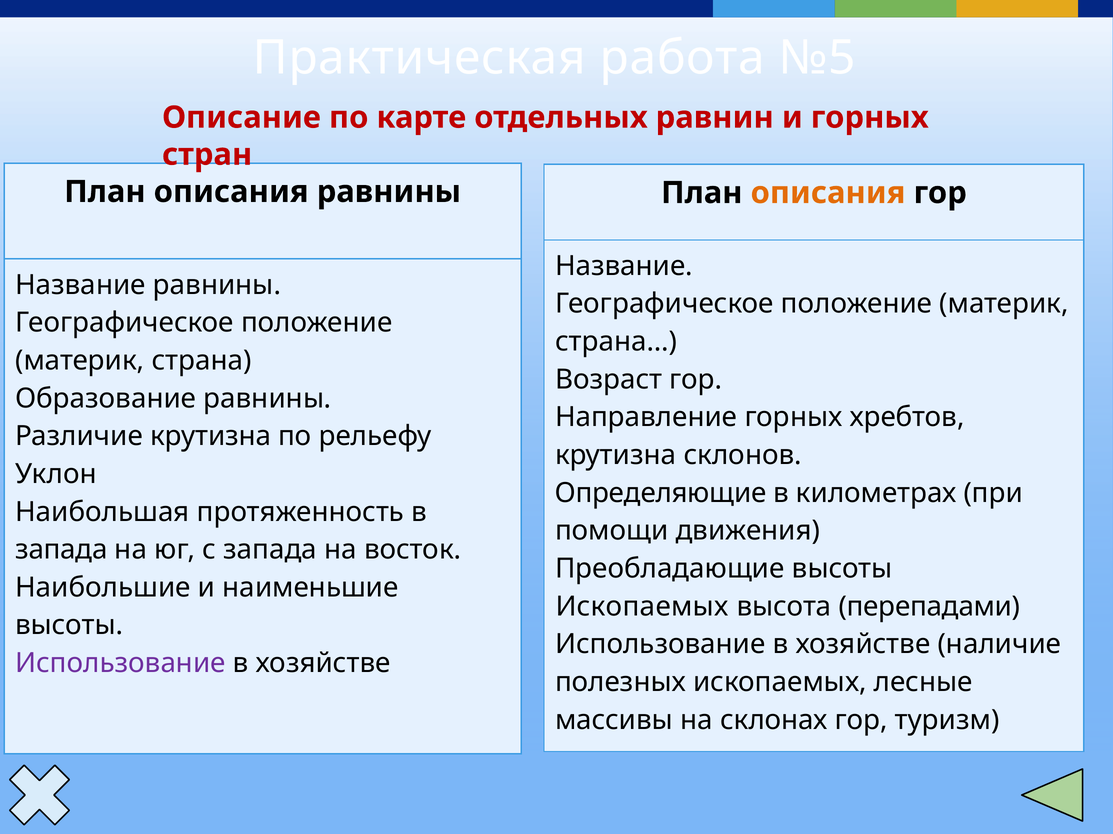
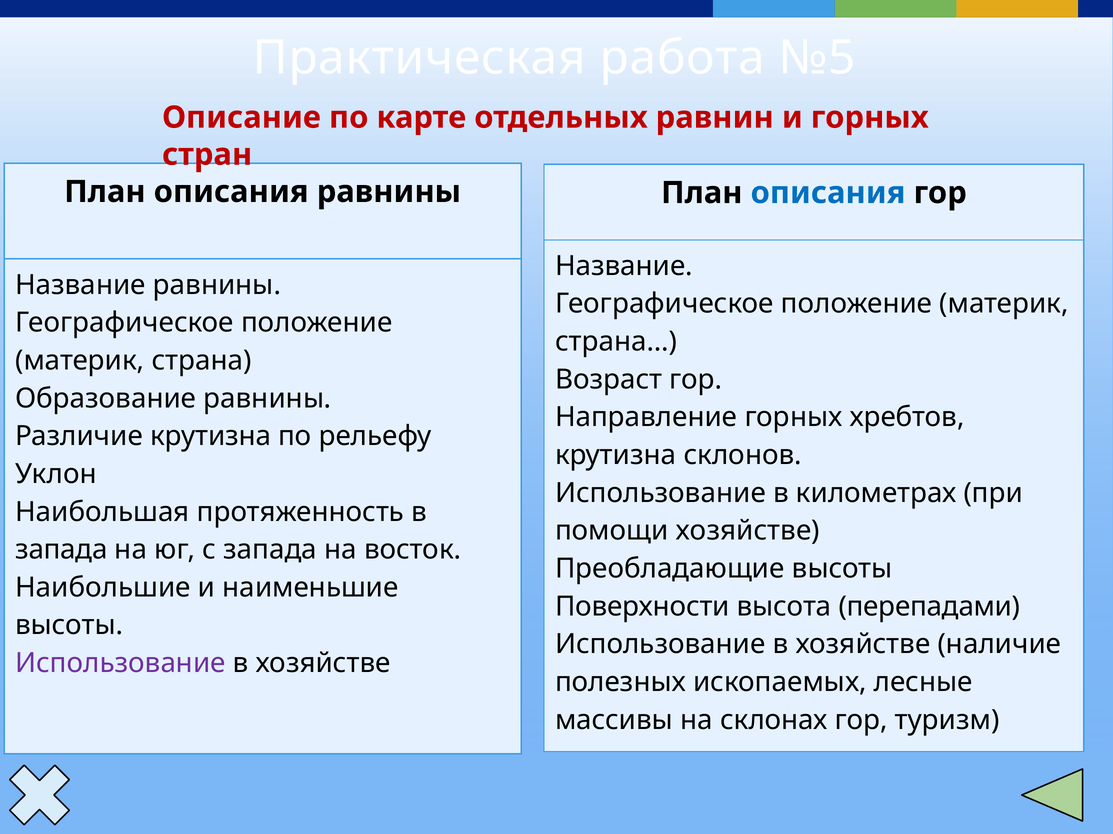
описания at (828, 193) colour: orange -> blue
Определяющие at (661, 493): Определяющие -> Использование
помощи движения: движения -> хозяйстве
Ископаемых at (642, 607): Ископаемых -> Поверхности
